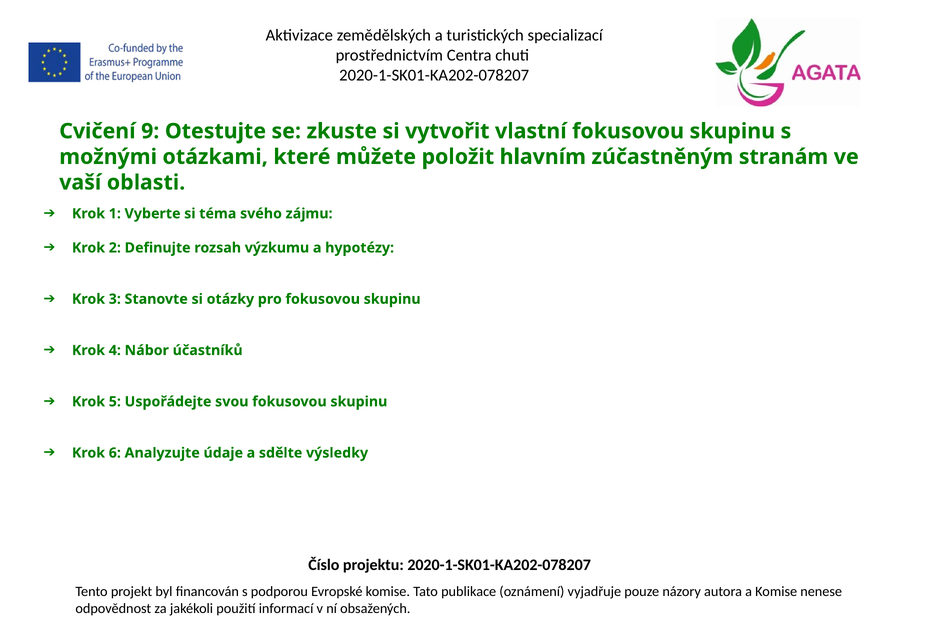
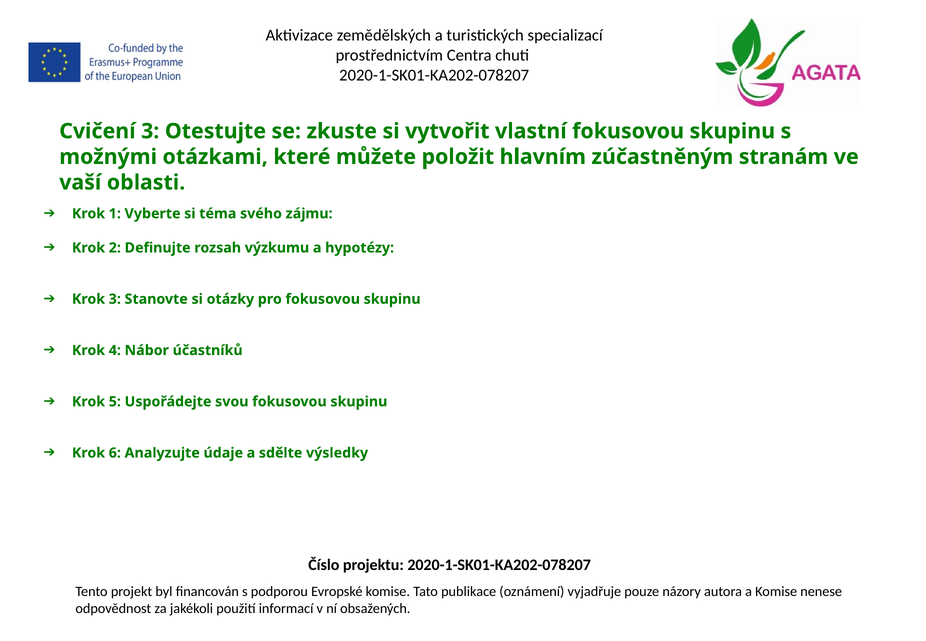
Cvičení 9: 9 -> 3
